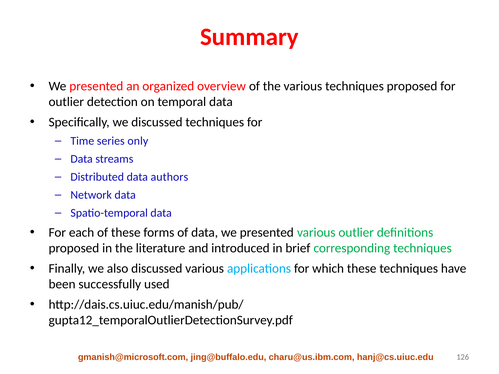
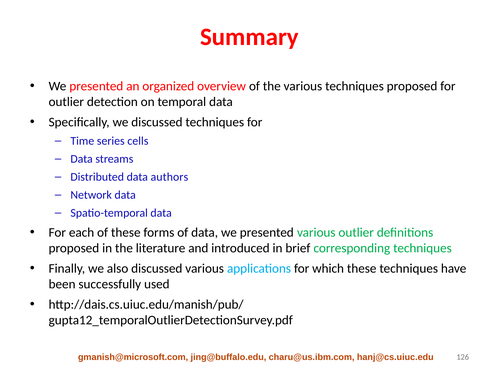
only: only -> cells
